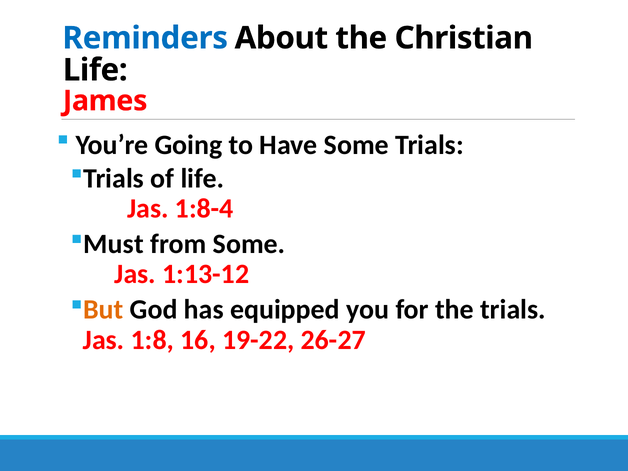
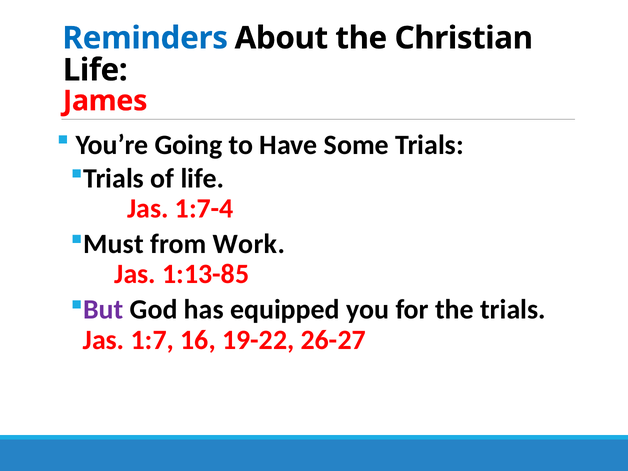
1:8-4: 1:8-4 -> 1:7-4
from Some: Some -> Work
1:13-12: 1:13-12 -> 1:13-85
But colour: orange -> purple
1:8: 1:8 -> 1:7
